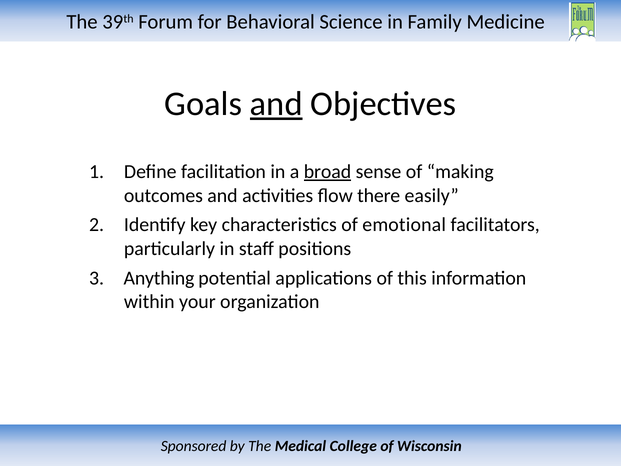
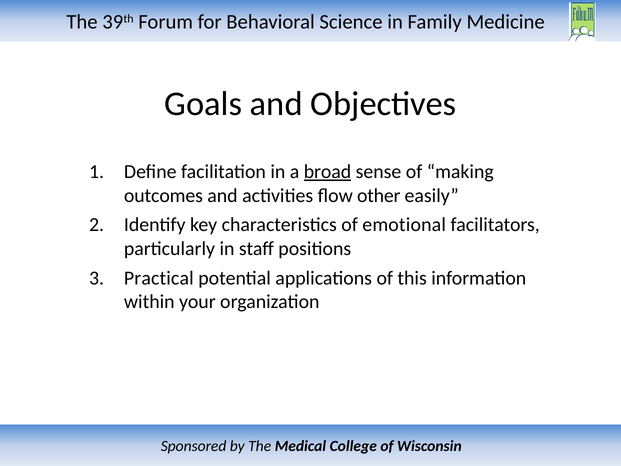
and at (276, 104) underline: present -> none
there: there -> other
Anything: Anything -> Practical
